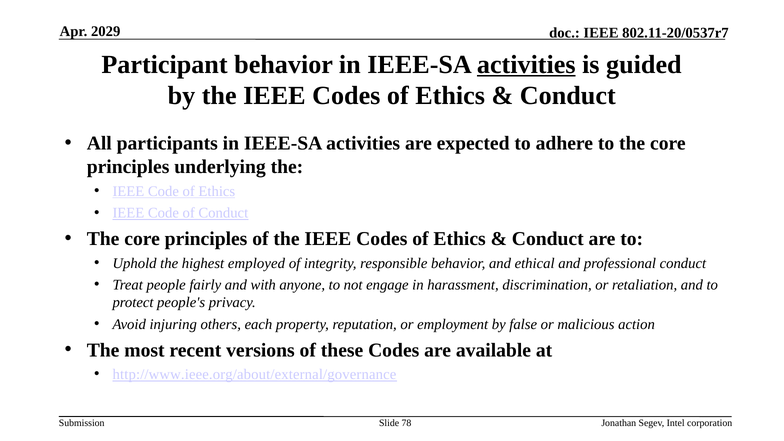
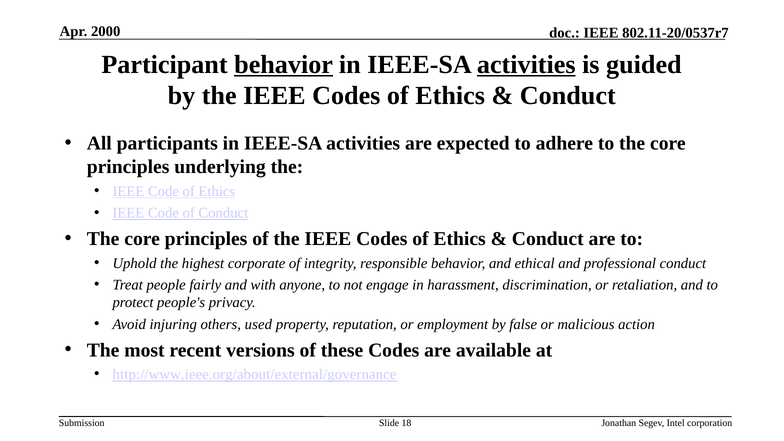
2029: 2029 -> 2000
behavior at (284, 64) underline: none -> present
employed: employed -> corporate
each: each -> used
78: 78 -> 18
